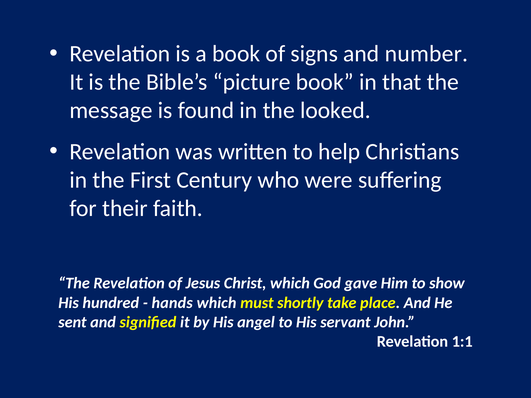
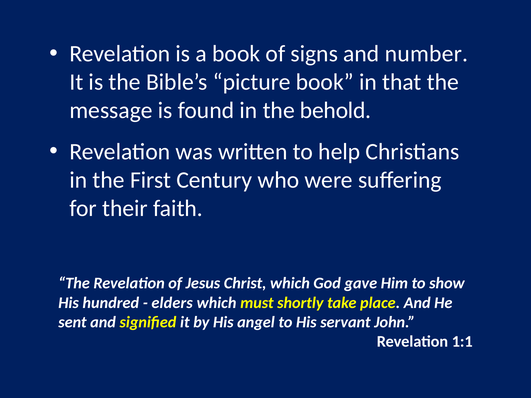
looked: looked -> behold
hands: hands -> elders
